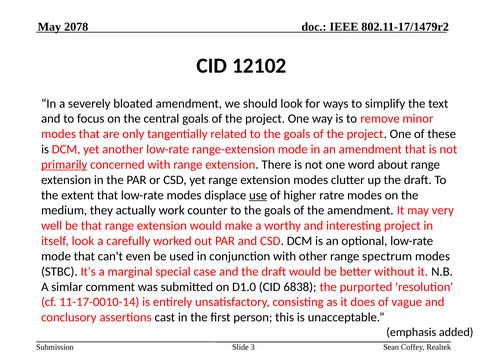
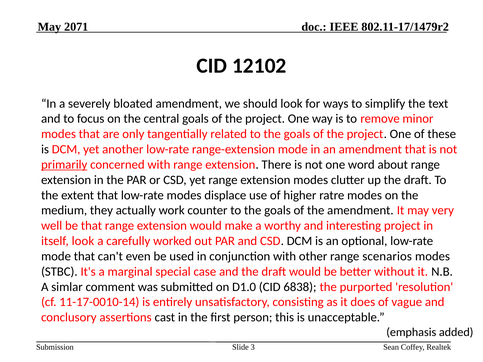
2078: 2078 -> 2071
use underline: present -> none
spectrum: spectrum -> scenarios
